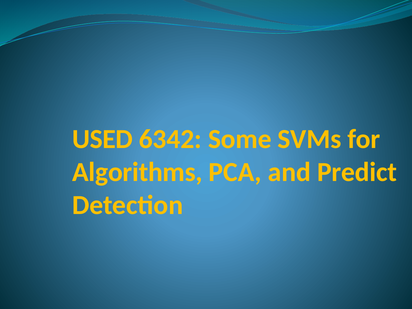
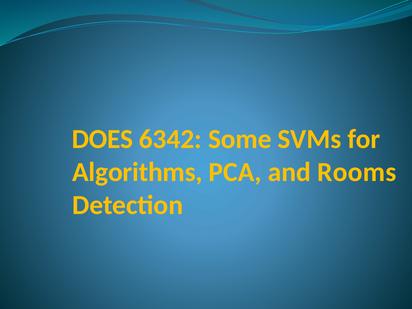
USED: USED -> DOES
Predict: Predict -> Rooms
